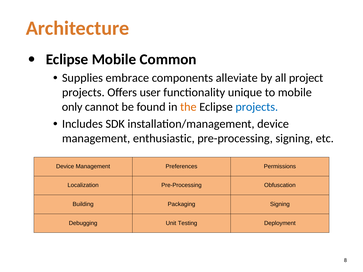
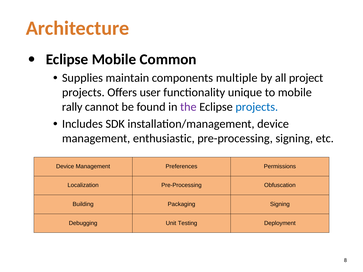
embrace: embrace -> maintain
alleviate: alleviate -> multiple
only: only -> rally
the colour: orange -> purple
